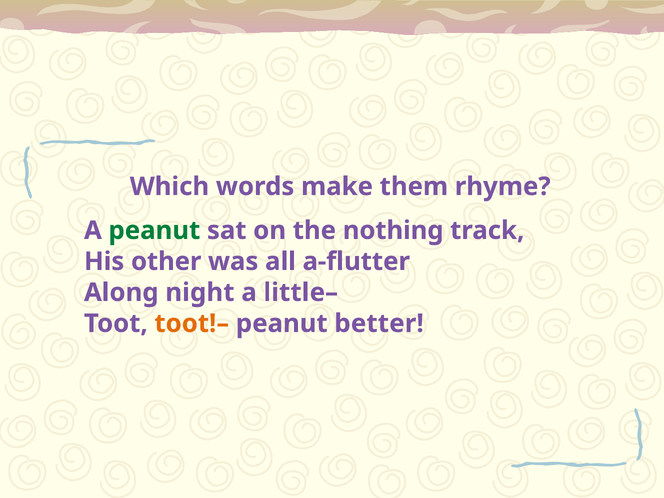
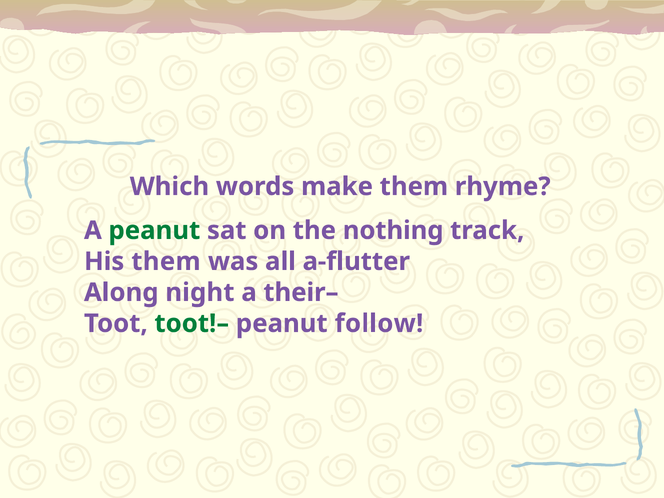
His other: other -> them
little–: little– -> their–
toot!– colour: orange -> green
better: better -> follow
